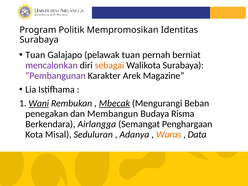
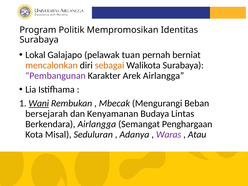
Tuan at (35, 55): Tuan -> Lokal
mencalonkan colour: purple -> orange
Arek Magazine: Magazine -> Airlangga
Mbecak underline: present -> none
penegakan: penegakan -> bersejarah
Membangun: Membangun -> Kenyamanan
Risma: Risma -> Lintas
Waras colour: orange -> purple
Data: Data -> Atau
